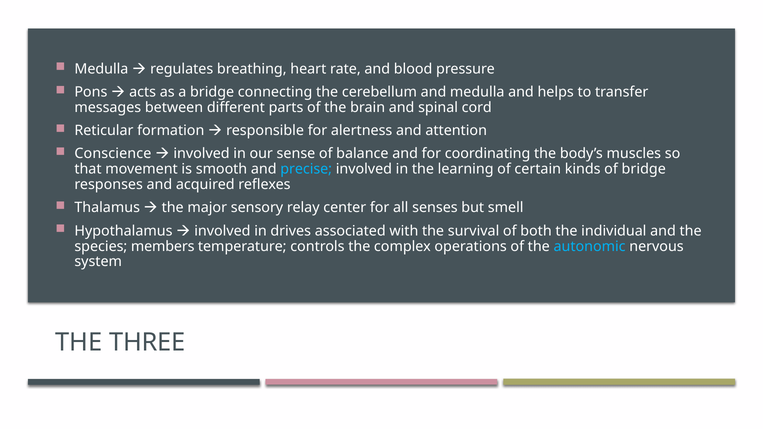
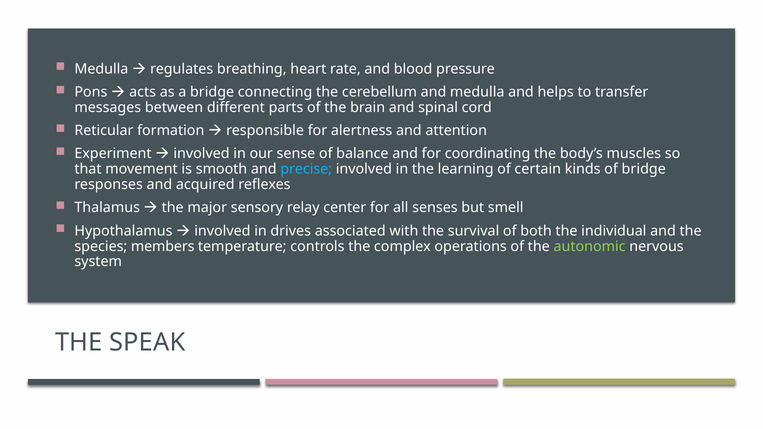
Conscience: Conscience -> Experiment
autonomic colour: light blue -> light green
THREE: THREE -> SPEAK
